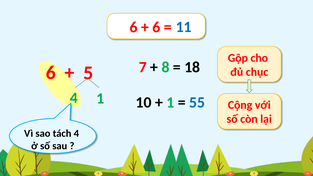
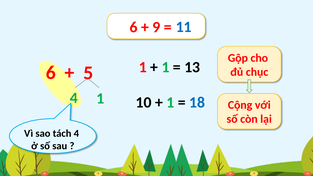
6 at (156, 27): 6 -> 9
5 7: 7 -> 1
8 at (165, 67): 8 -> 1
18: 18 -> 13
55: 55 -> 18
